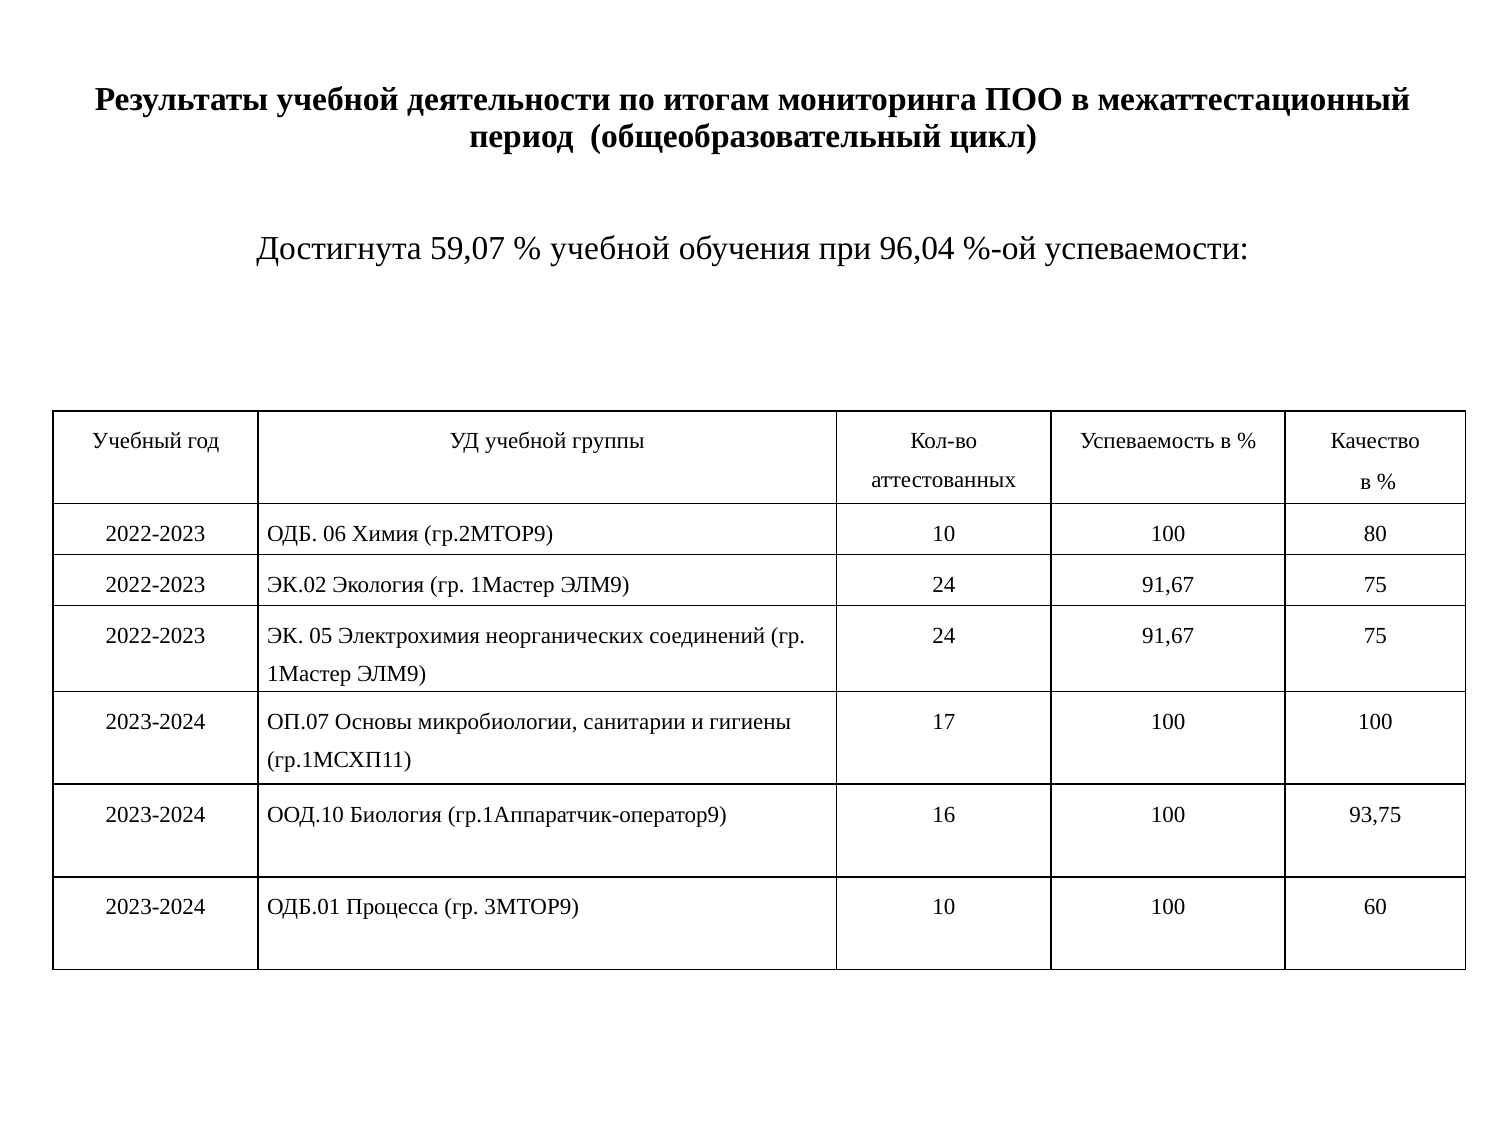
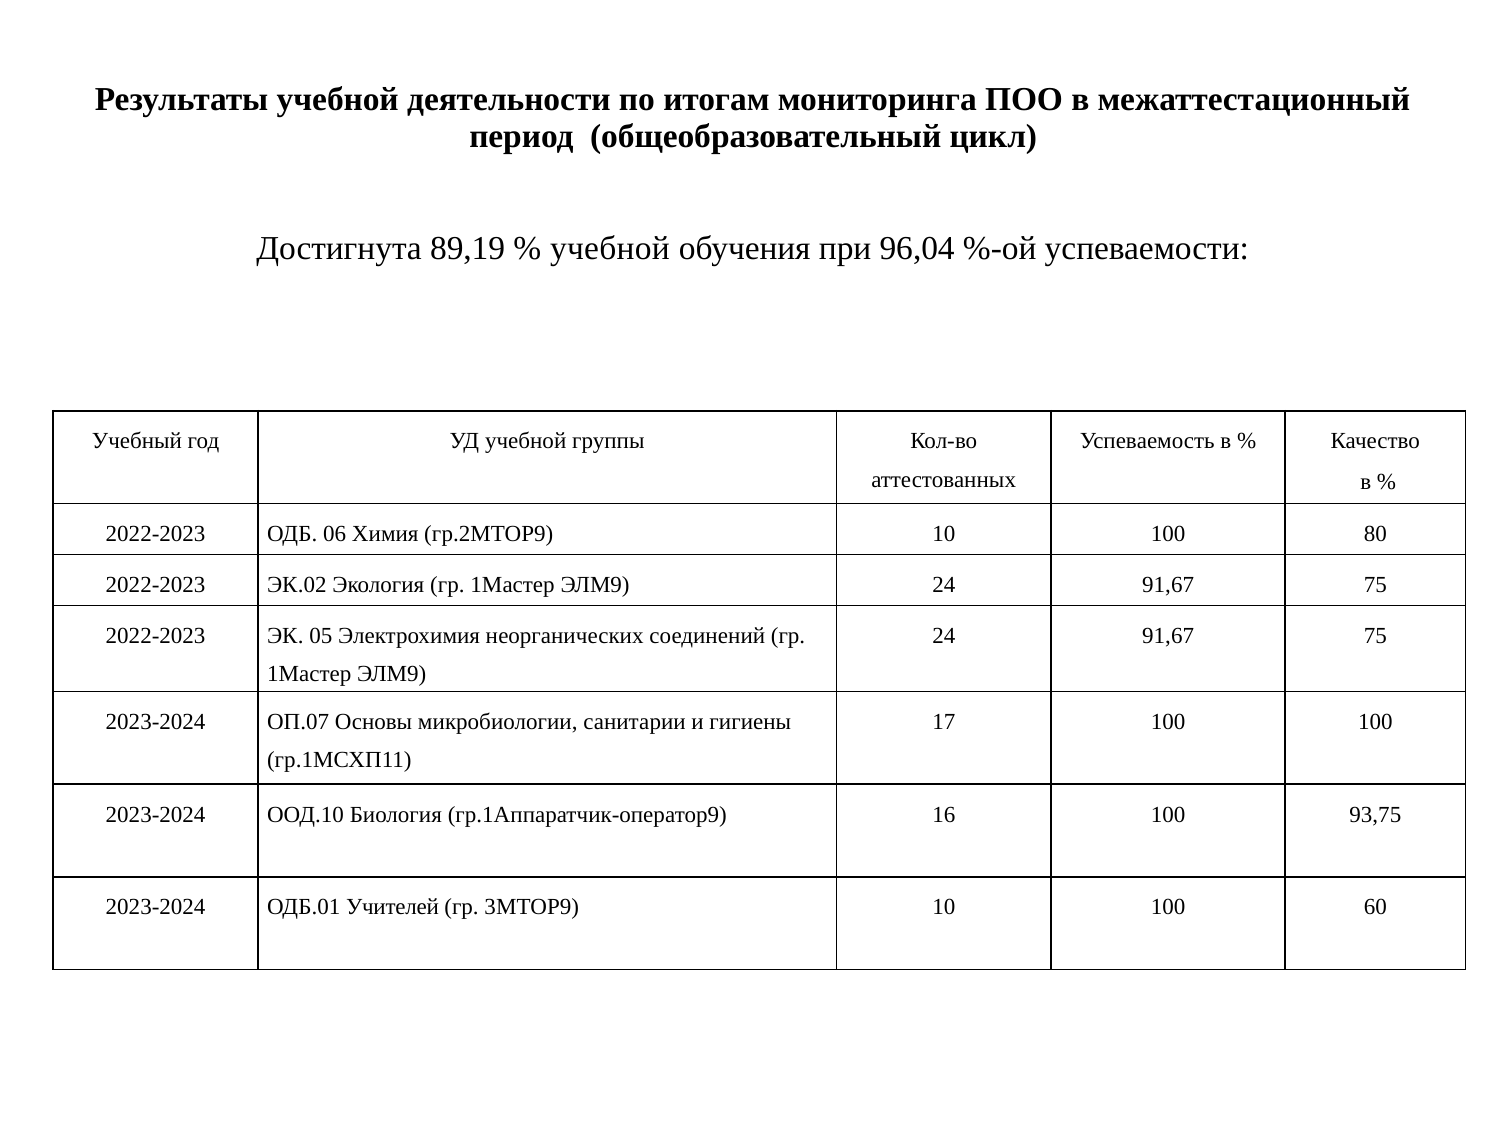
59,07: 59,07 -> 89,19
Процесса: Процесса -> Учителей
